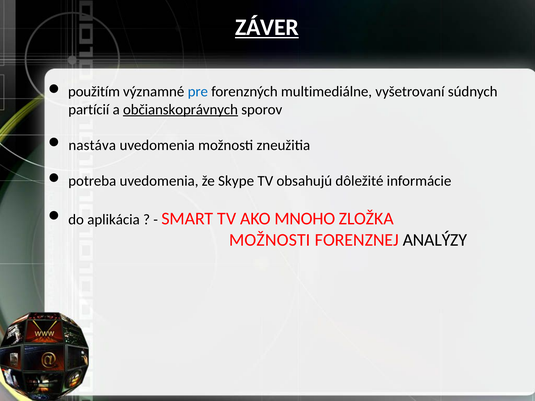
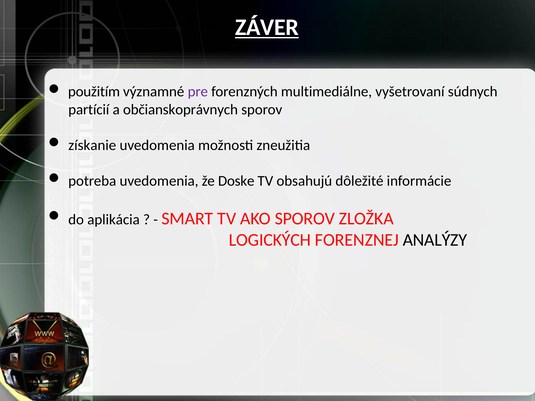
pre colour: blue -> purple
občianskoprávnych underline: present -> none
nastáva: nastáva -> získanie
Skype: Skype -> Doske
AKO MNOHO: MNOHO -> SPOROV
MOŽNOSTI at (270, 240): MOŽNOSTI -> LOGICKÝCH
